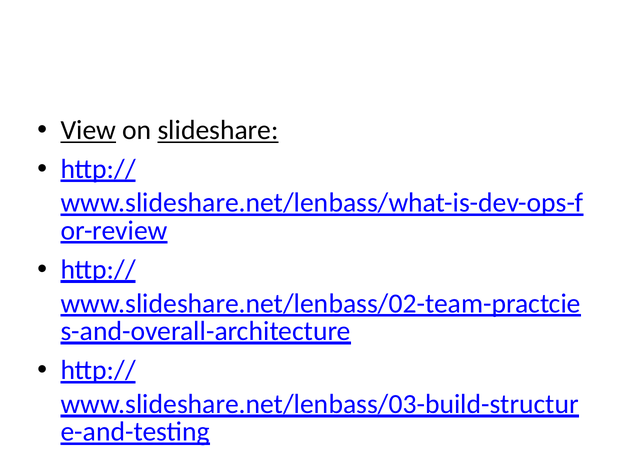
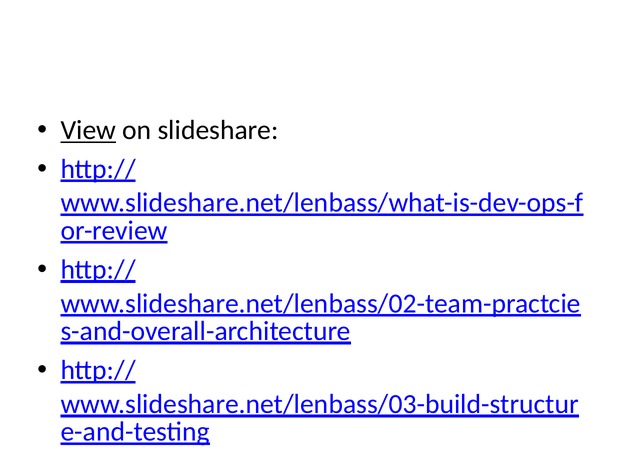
slideshare underline: present -> none
